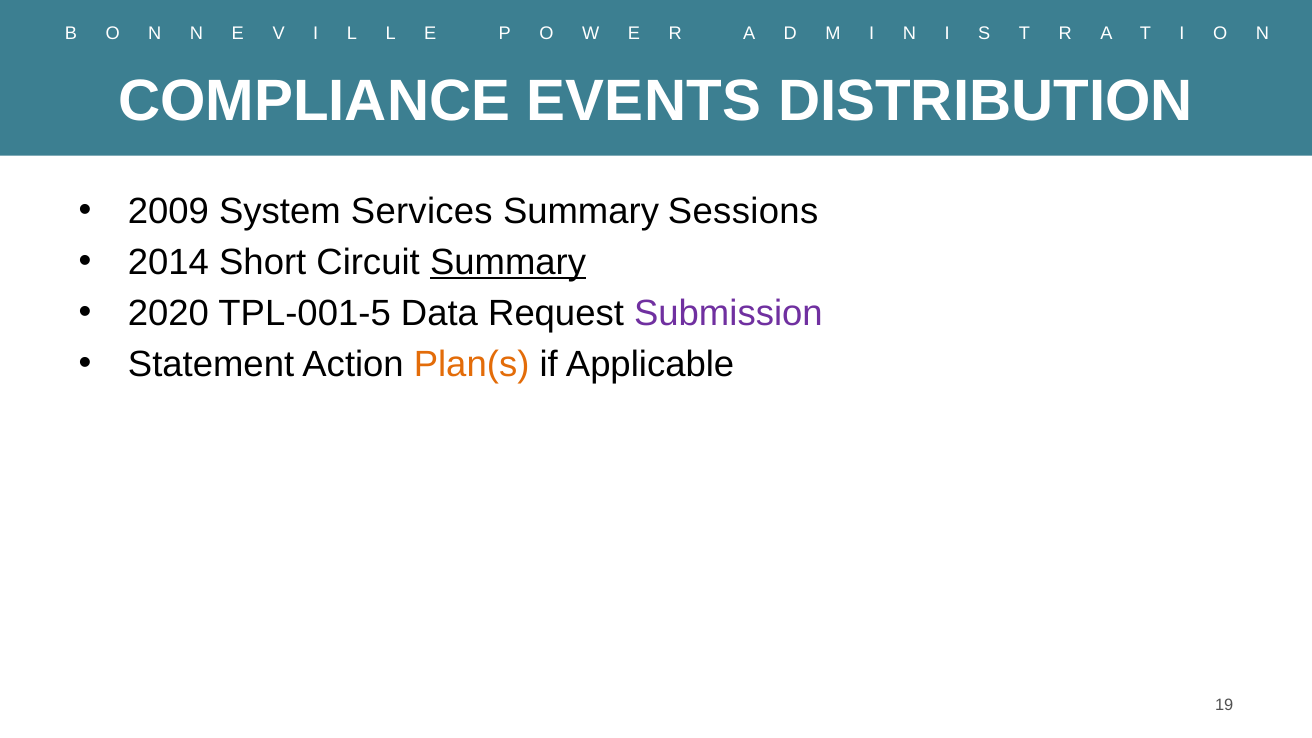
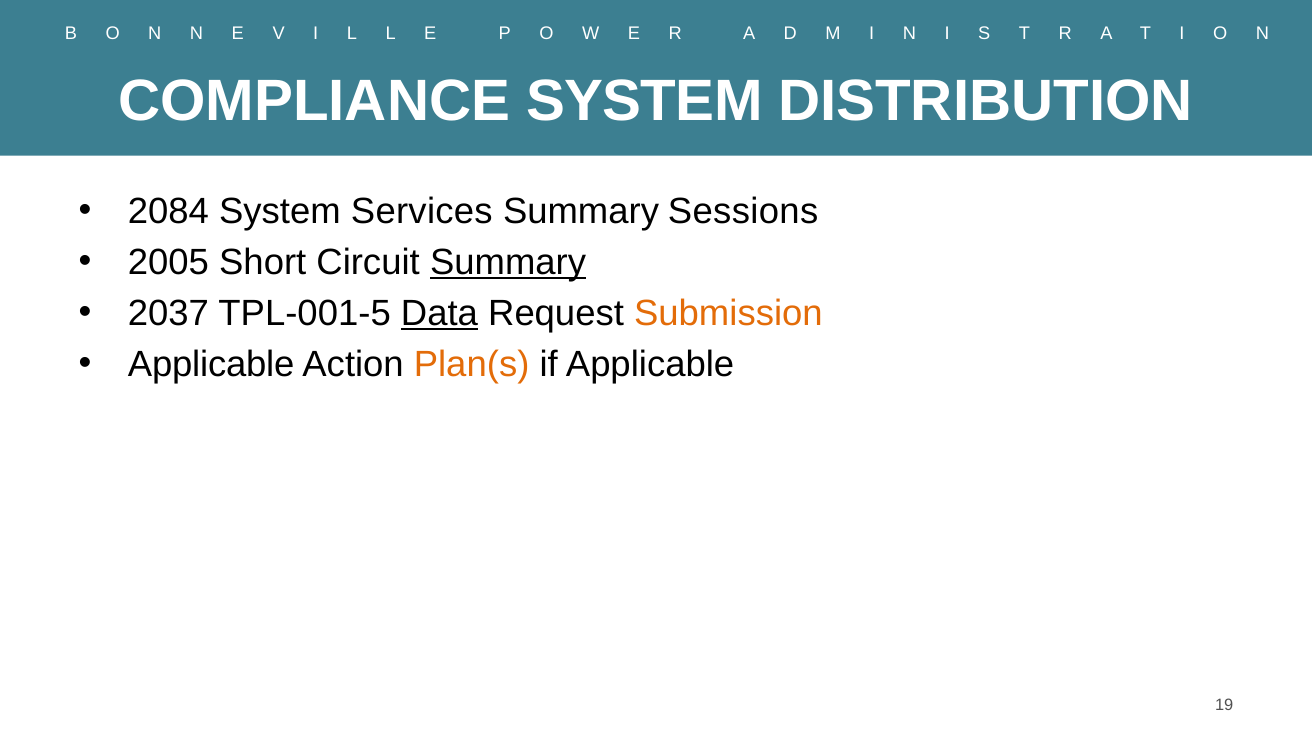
COMPLIANCE EVENTS: EVENTS -> SYSTEM
2009: 2009 -> 2084
2014: 2014 -> 2005
2020: 2020 -> 2037
Data underline: none -> present
Submission colour: purple -> orange
Statement at (211, 365): Statement -> Applicable
